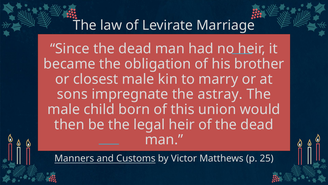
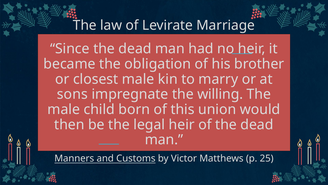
astray: astray -> willing
